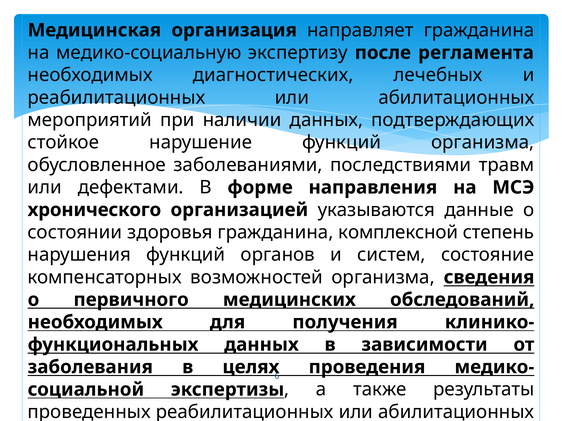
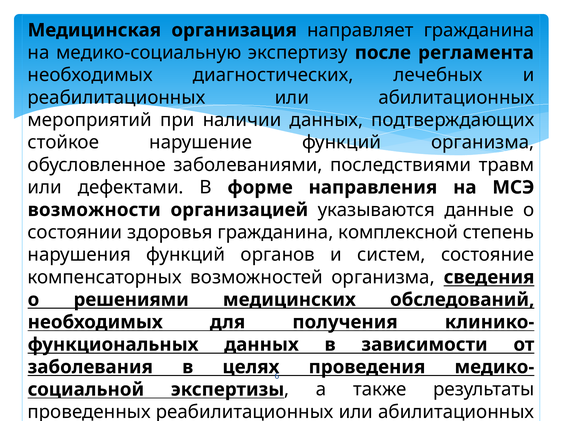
хронического: хронического -> возможности
первичного: первичного -> решениями
